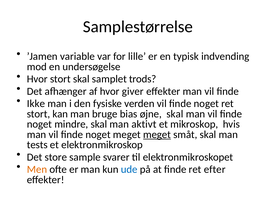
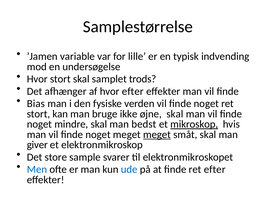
hvor giver: giver -> efter
Ikke: Ikke -> Bias
bias: bias -> ikke
aktivt: aktivt -> bedst
mikroskop underline: none -> present
tests: tests -> giver
Men colour: orange -> blue
